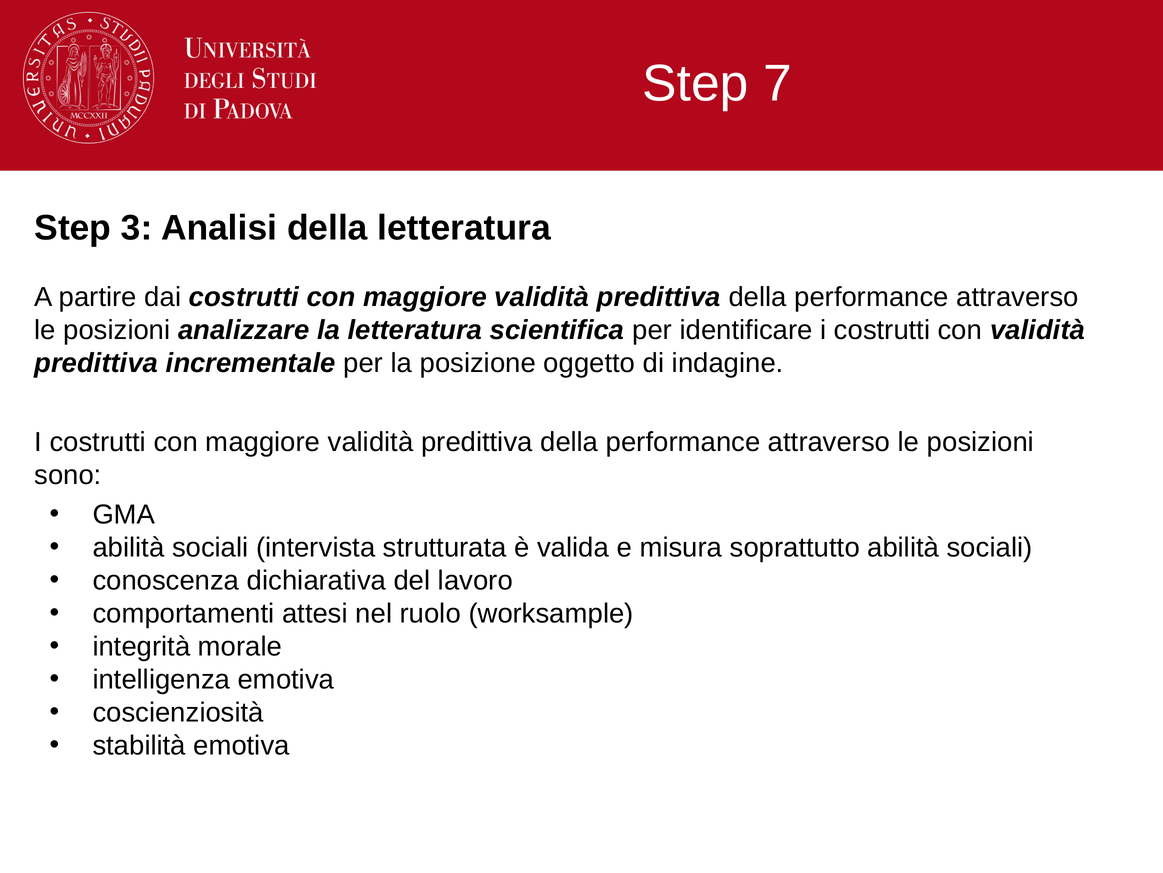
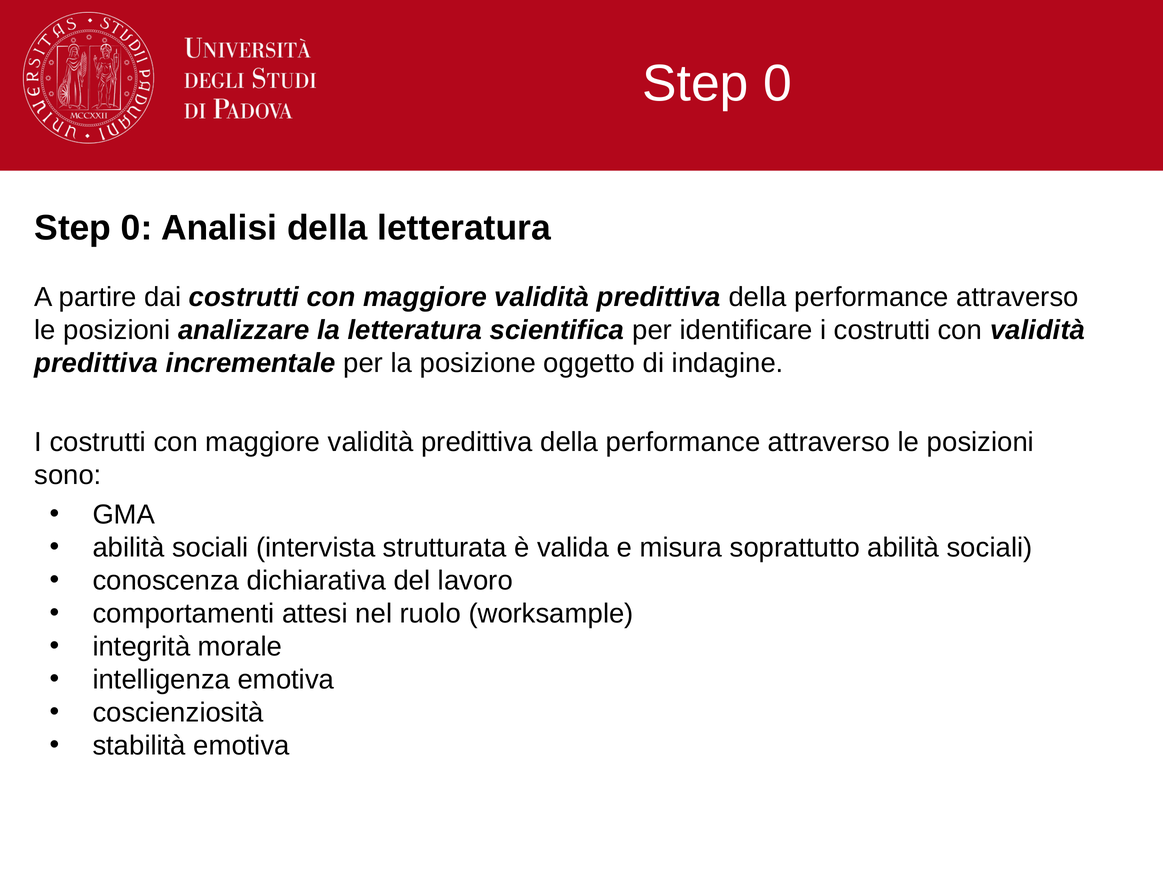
7 at (777, 83): 7 -> 0
3 at (137, 228): 3 -> 0
